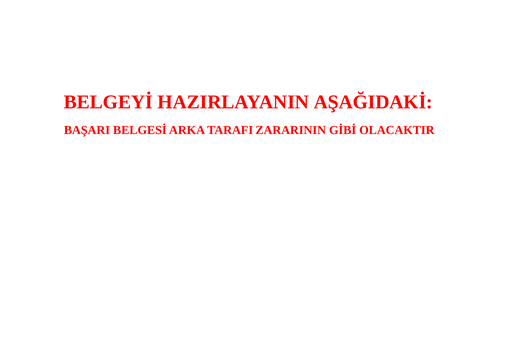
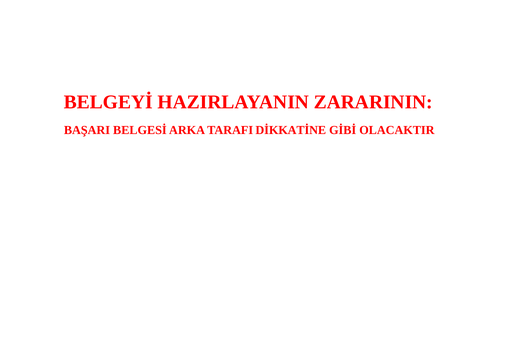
AŞAĞIDAKİ: AŞAĞIDAKİ -> ZARARININ
ZARARININ: ZARARININ -> DİKKATİNE
